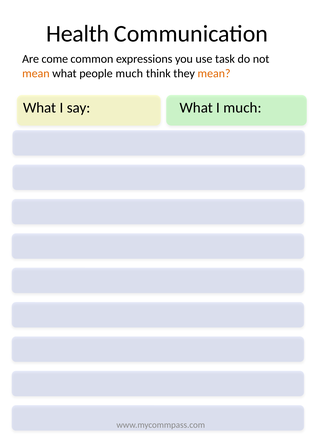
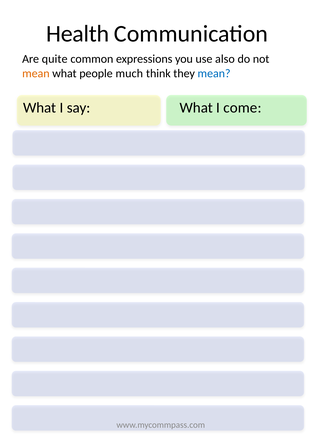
come: come -> quite
task: task -> also
mean at (214, 73) colour: orange -> blue
I much: much -> come
